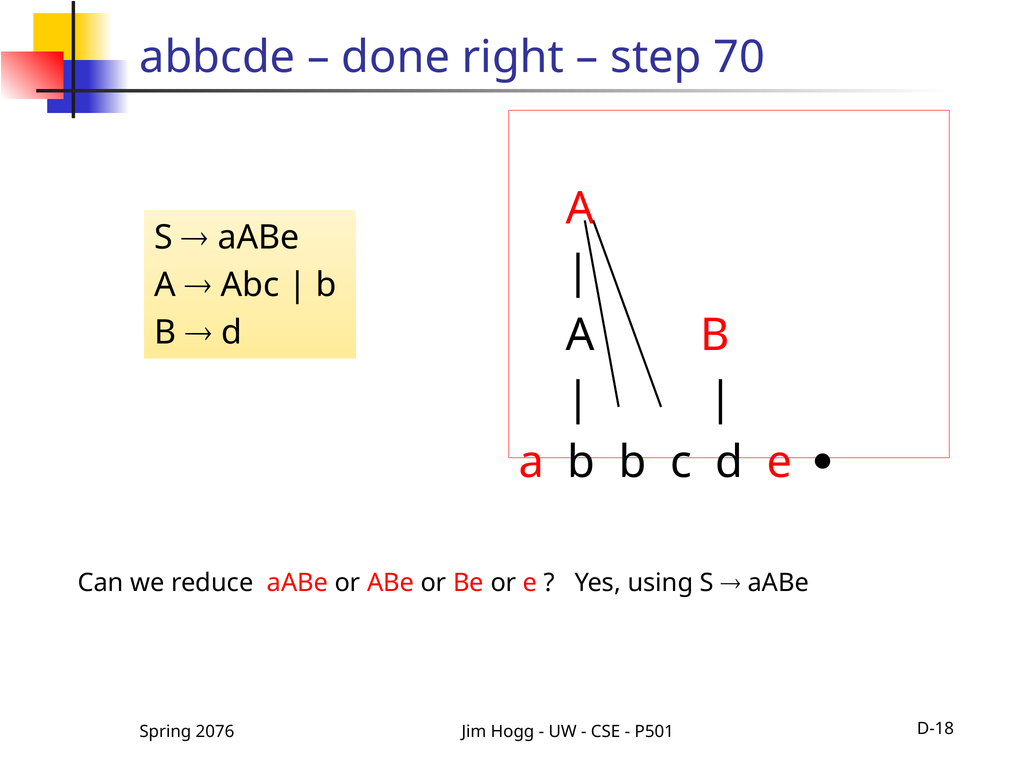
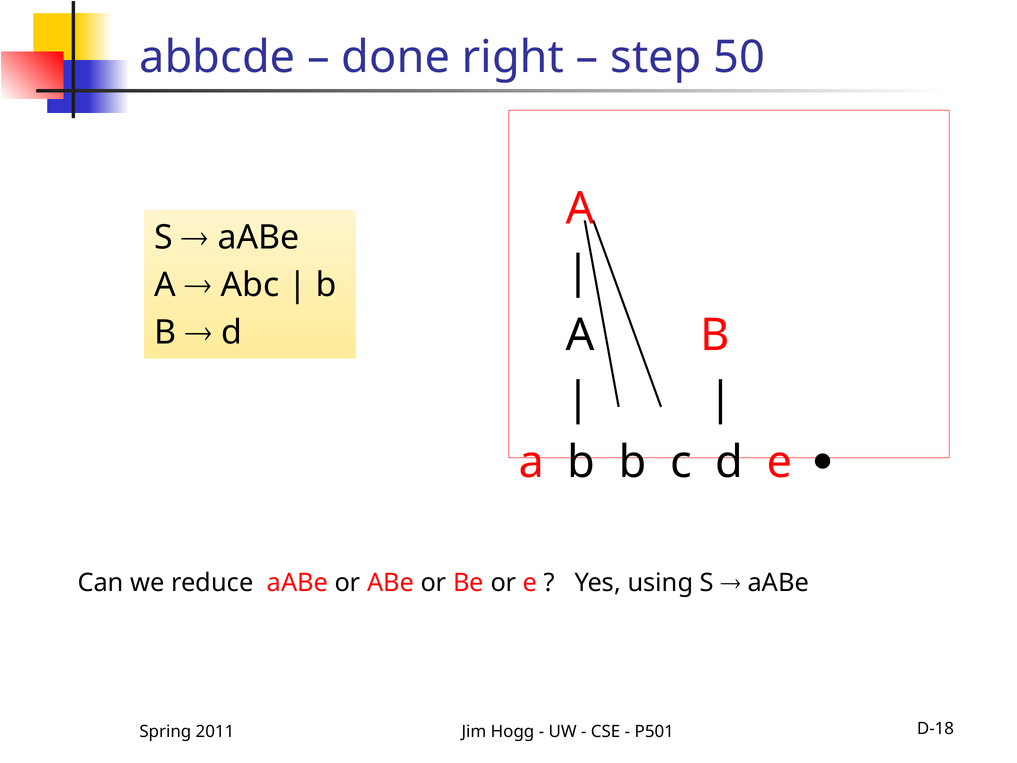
70: 70 -> 50
2076: 2076 -> 2011
